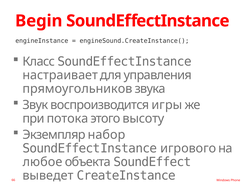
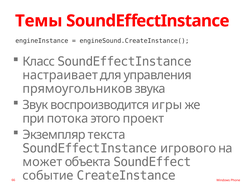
Begin: Begin -> Темы
высоту: высоту -> проект
набор: набор -> текста
любое: любое -> может
выведет: выведет -> событие
